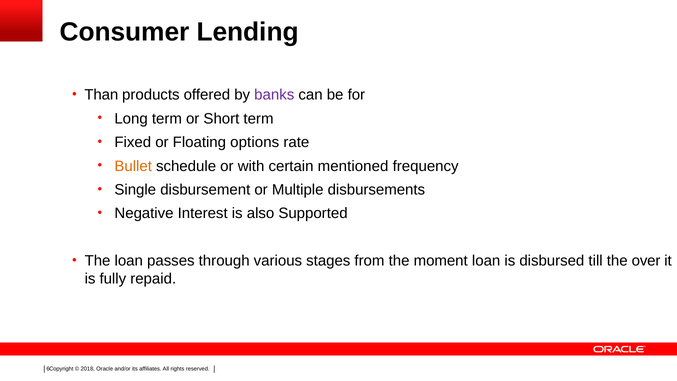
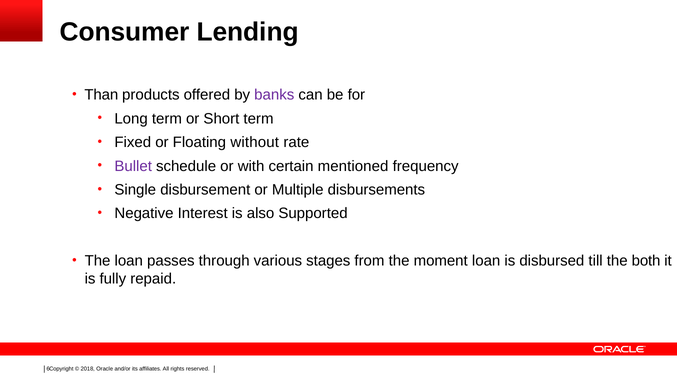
options: options -> without
Bullet colour: orange -> purple
over: over -> both
